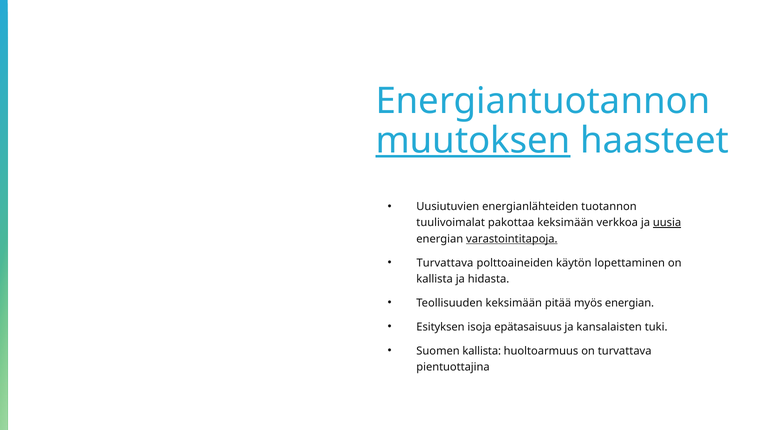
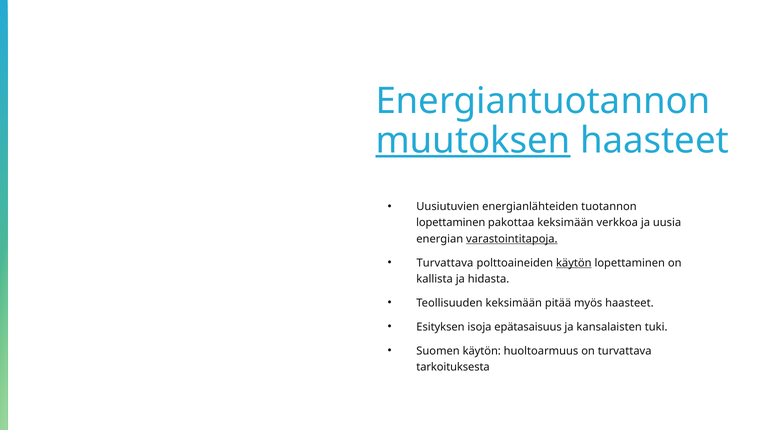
tuulivoimalat at (451, 223): tuulivoimalat -> lopettaminen
uusia underline: present -> none
käytön at (574, 263) underline: none -> present
myös energian: energian -> haasteet
Suomen kallista: kallista -> käytön
pientuottajina: pientuottajina -> tarkoituksesta
